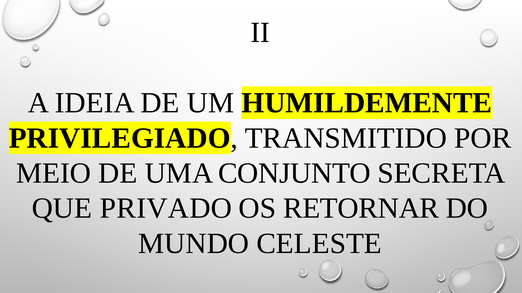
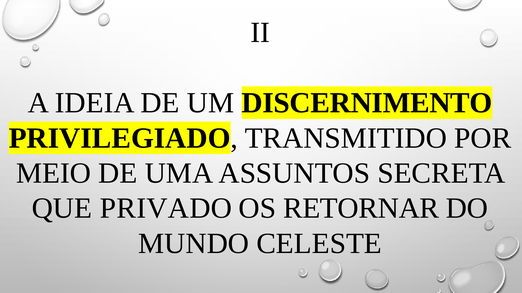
HUMILDEMENTE: HUMILDEMENTE -> DISCERNIMENTO
CONJUNTO: CONJUNTO -> ASSUNTOS
